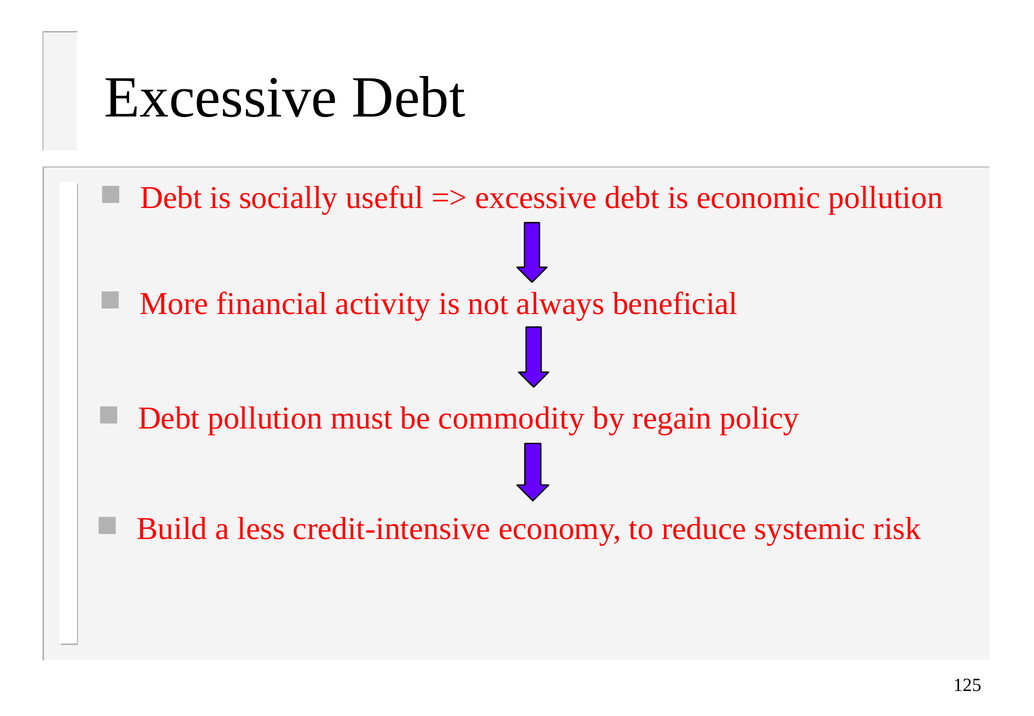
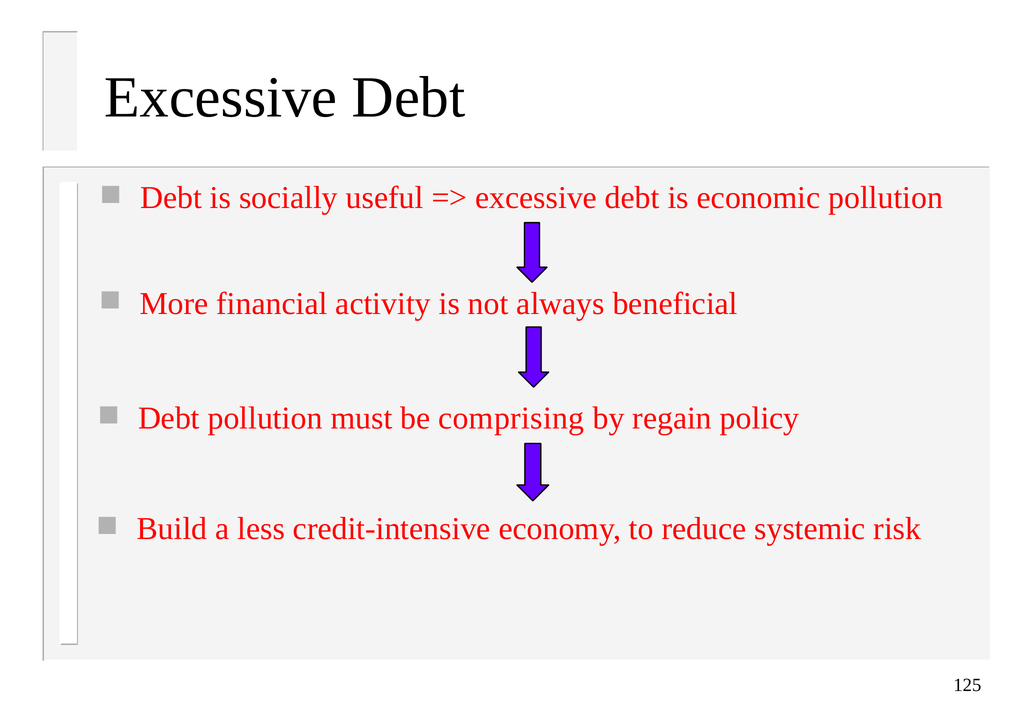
commodity: commodity -> comprising
